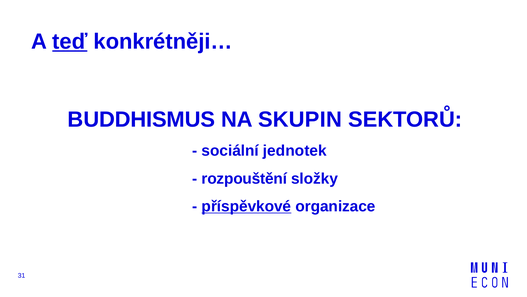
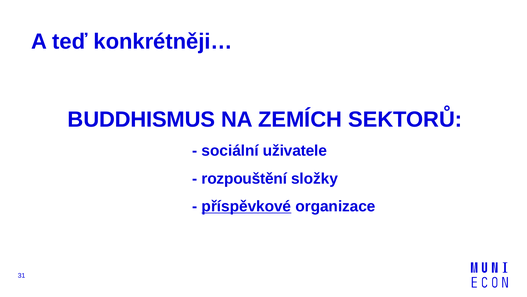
teď underline: present -> none
SKUPIN: SKUPIN -> ZEMÍCH
jednotek: jednotek -> uživatele
